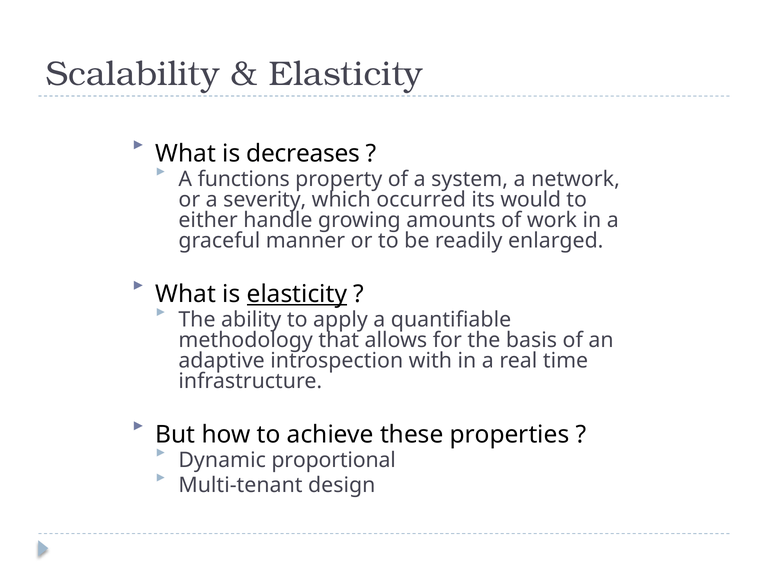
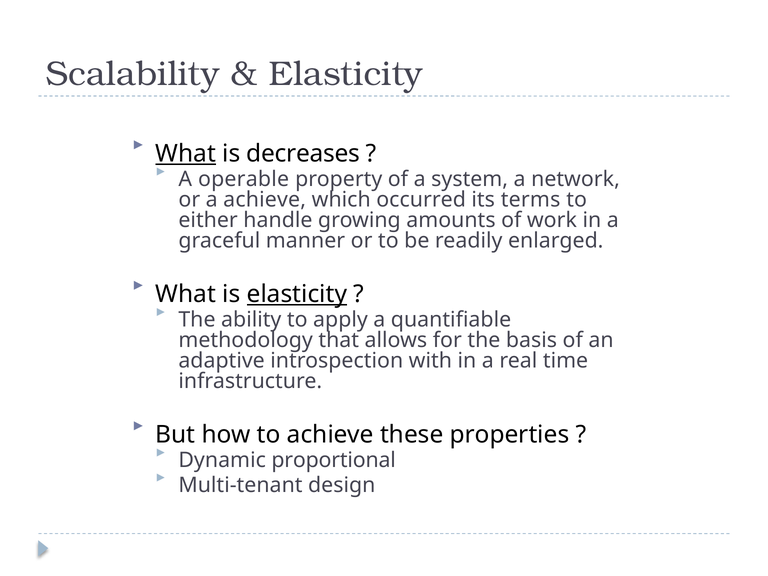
What at (186, 154) underline: none -> present
functions: functions -> operable
a severity: severity -> achieve
would: would -> terms
